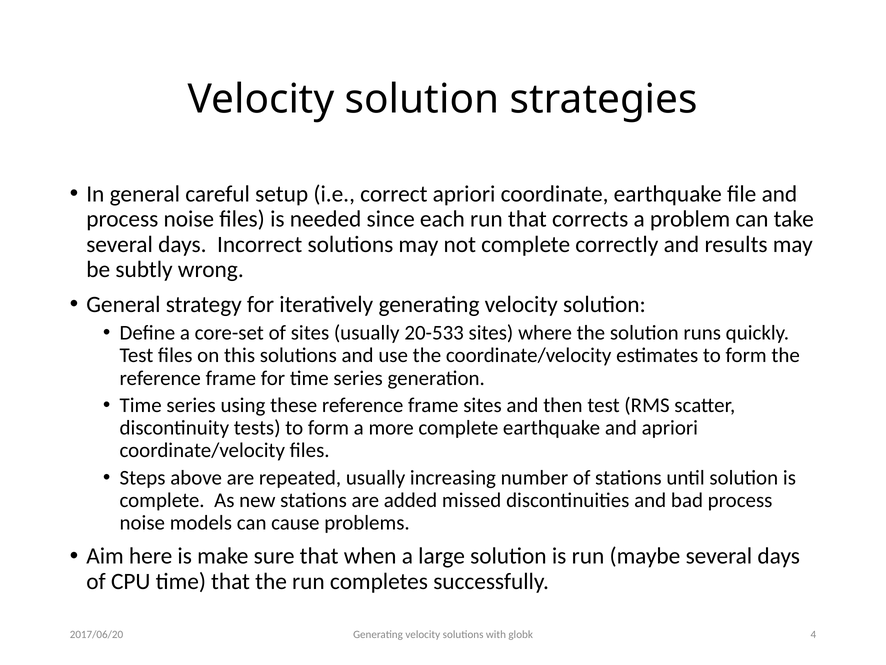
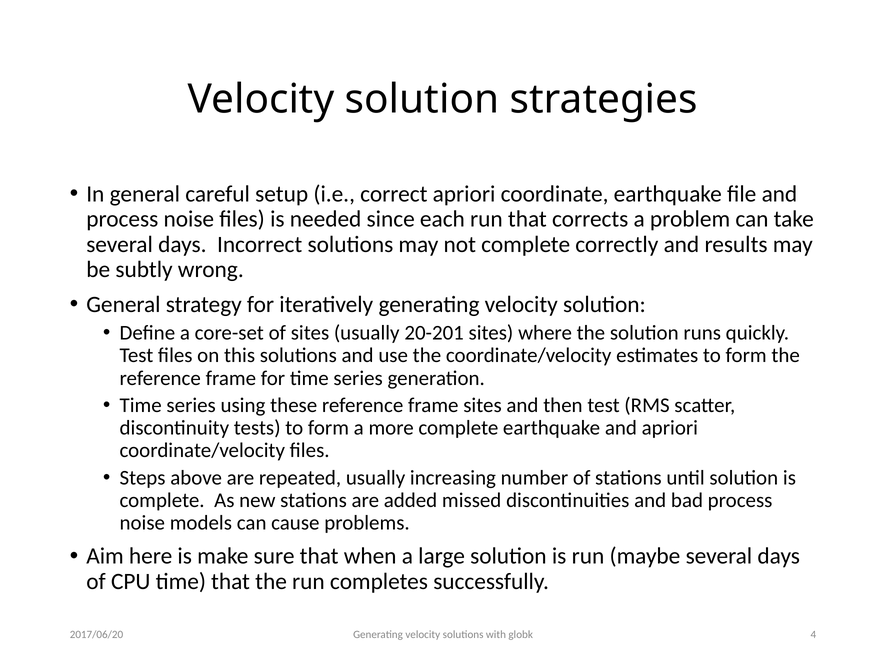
20-533: 20-533 -> 20-201
